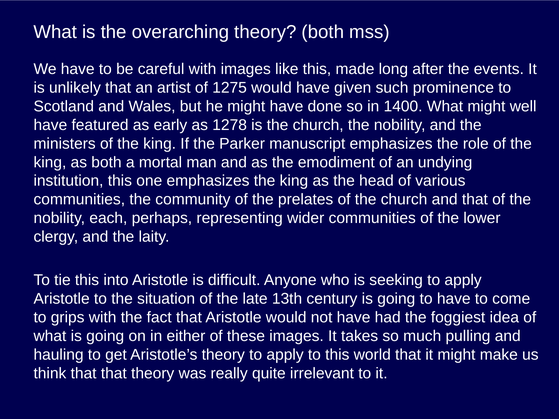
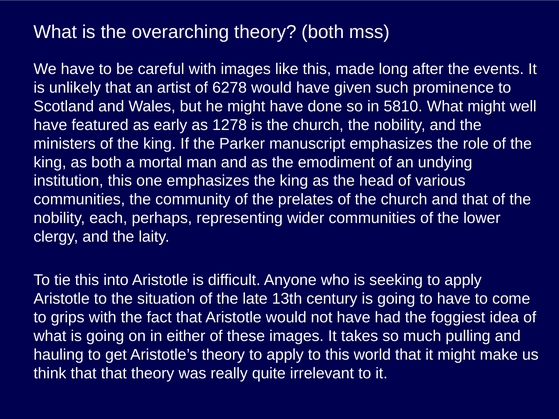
1275: 1275 -> 6278
1400: 1400 -> 5810
